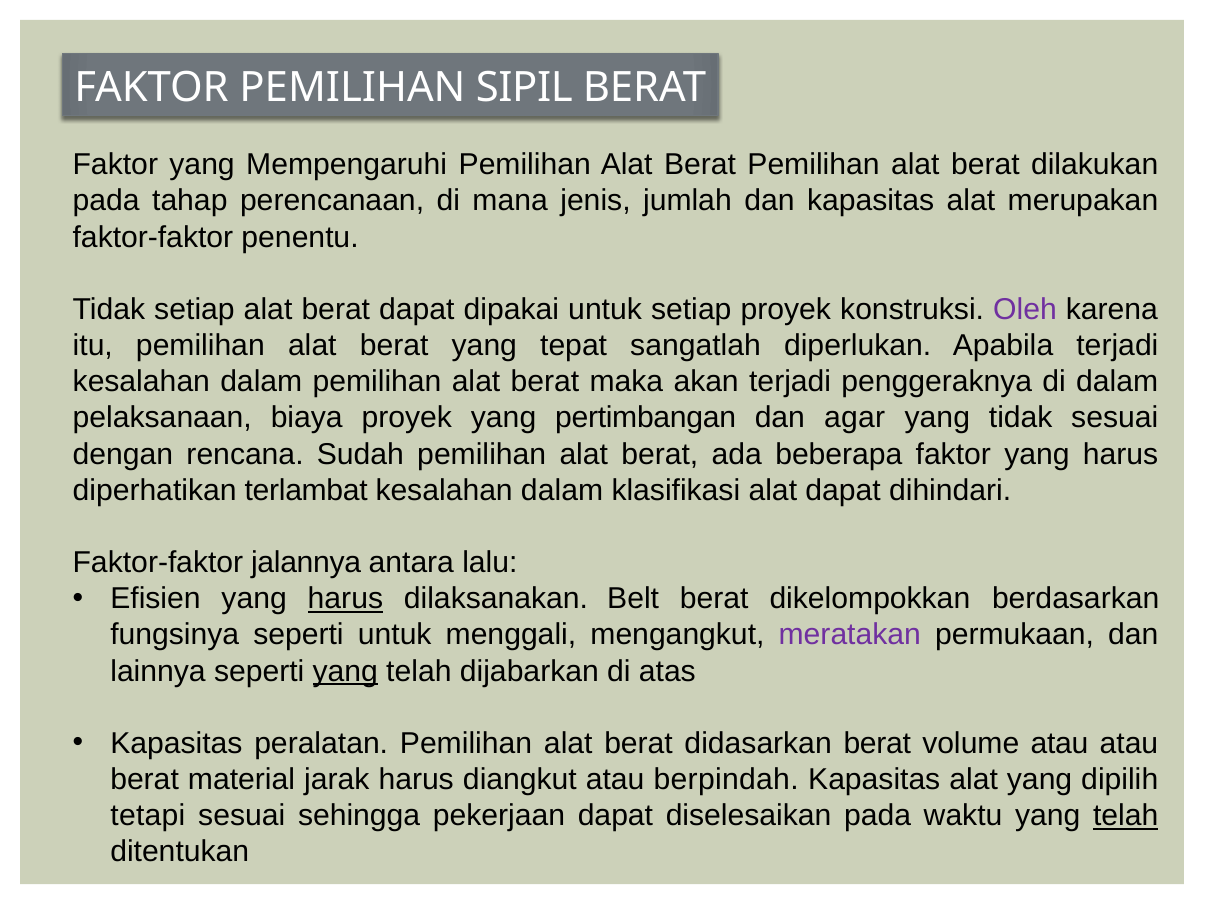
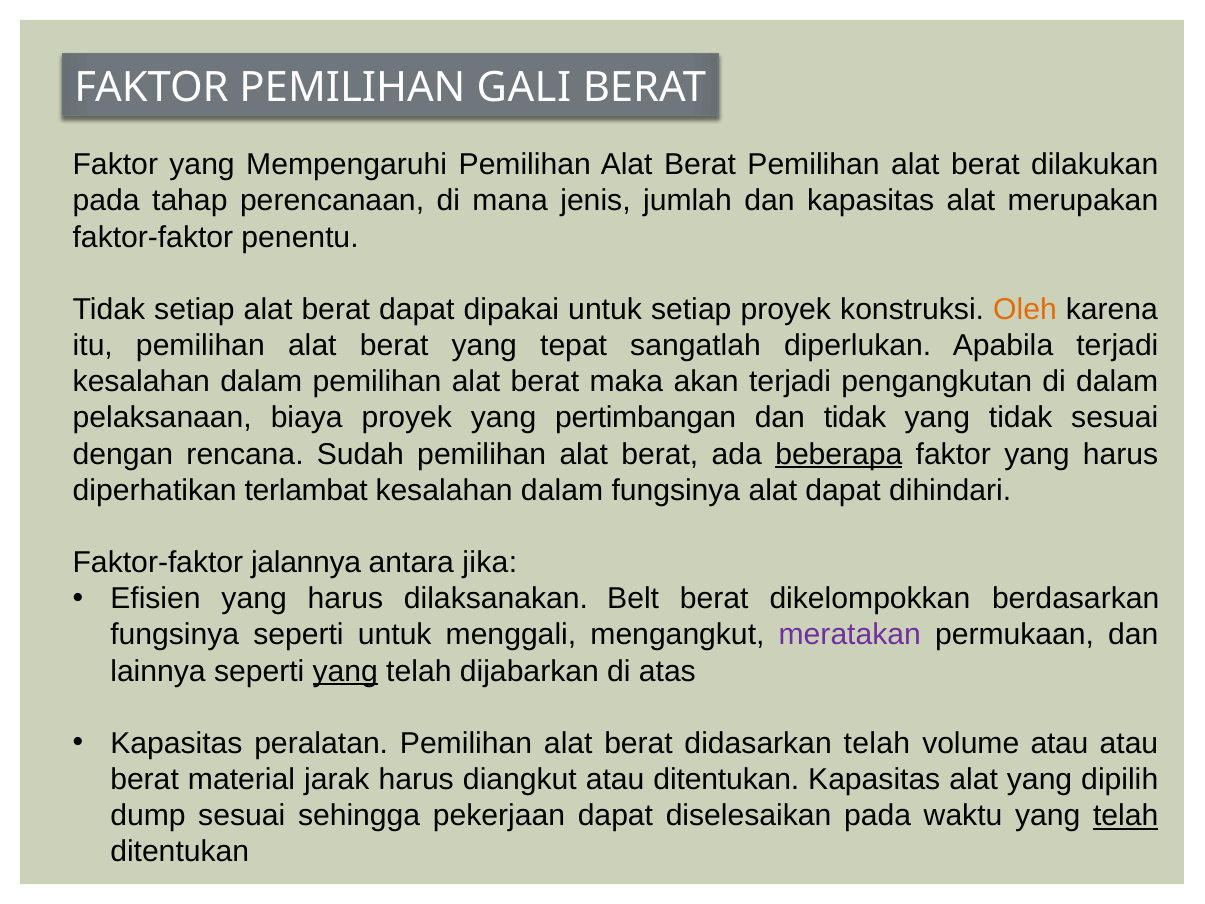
SIPIL: SIPIL -> GALI
Oleh colour: purple -> orange
penggeraknya: penggeraknya -> pengangkutan
dan agar: agar -> tidak
beberapa underline: none -> present
dalam klasifikasi: klasifikasi -> fungsinya
lalu: lalu -> jika
harus at (345, 599) underline: present -> none
didasarkan berat: berat -> telah
atau berpindah: berpindah -> ditentukan
tetapi: tetapi -> dump
